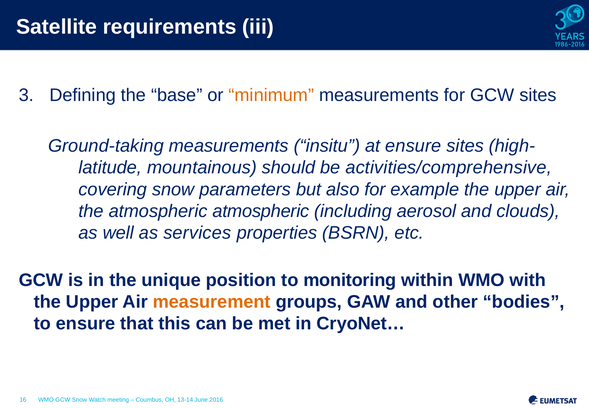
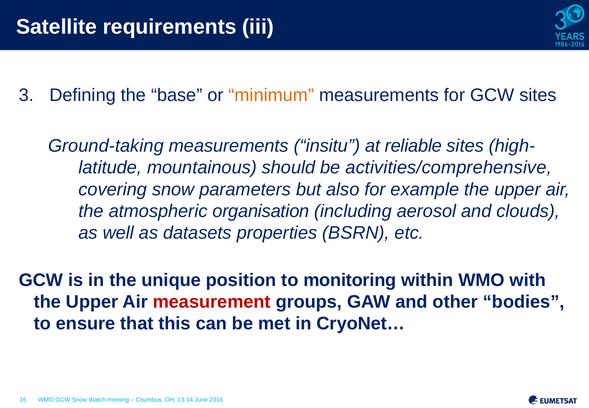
at ensure: ensure -> reliable
atmospheric atmospheric: atmospheric -> organisation
services: services -> datasets
measurement colour: orange -> red
